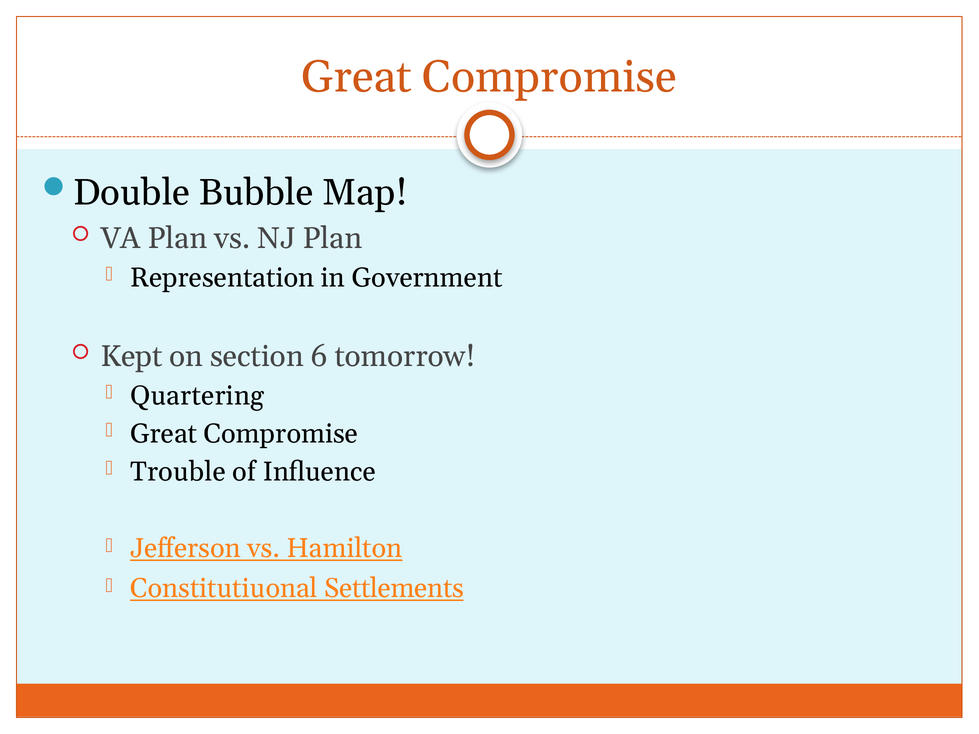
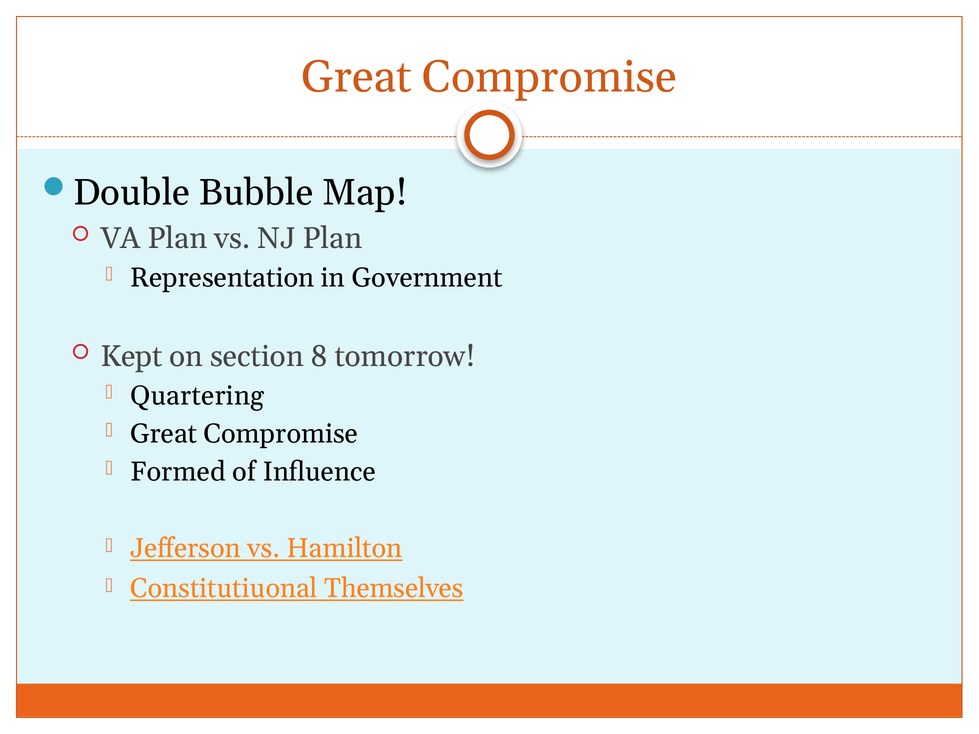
6: 6 -> 8
Trouble: Trouble -> Formed
Settlements: Settlements -> Themselves
